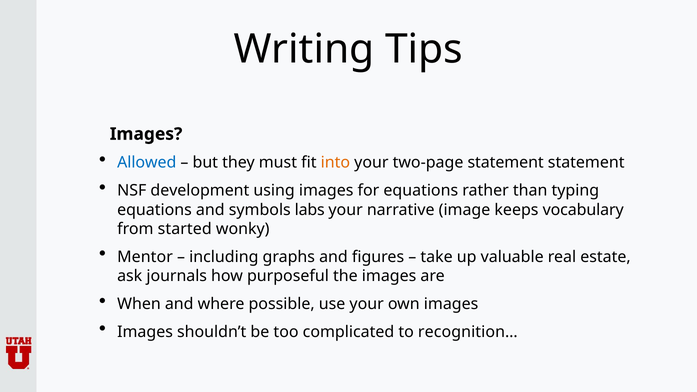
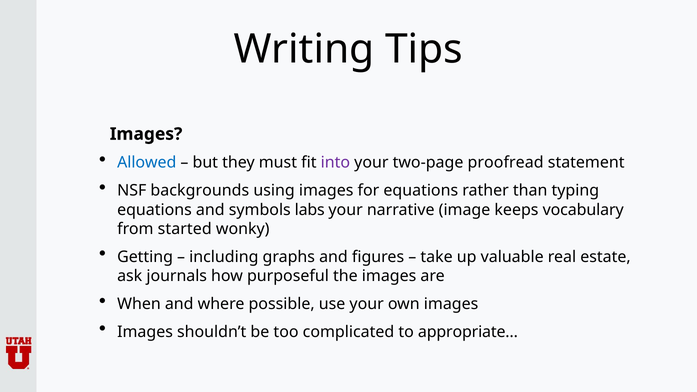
into colour: orange -> purple
two-page statement: statement -> proofread
development: development -> backgrounds
Mentor: Mentor -> Getting
recognition…: recognition… -> appropriate…
